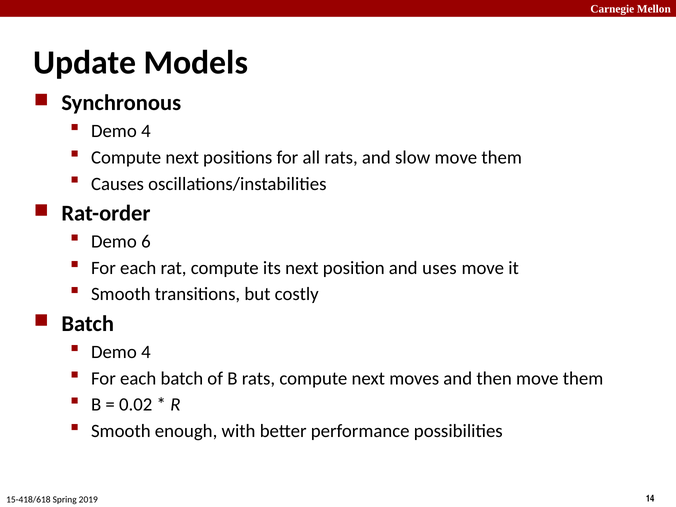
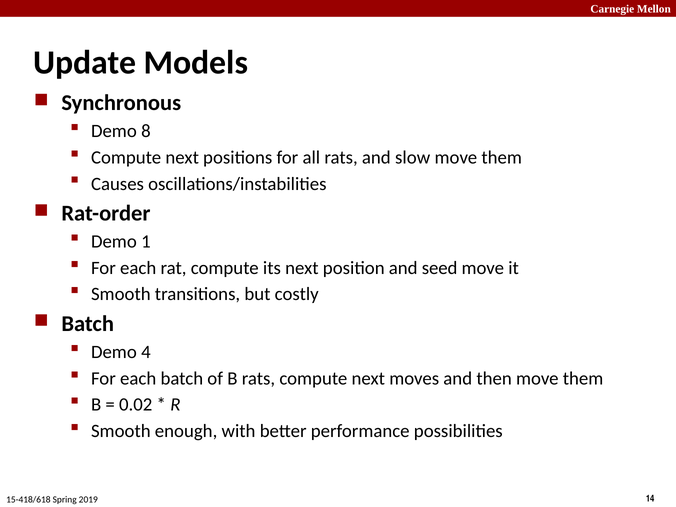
4 at (146, 131): 4 -> 8
6: 6 -> 1
uses: uses -> seed
